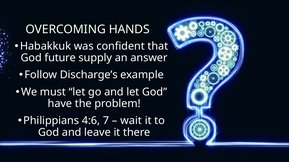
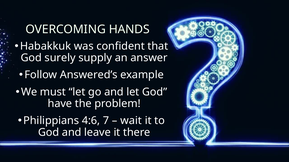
future: future -> surely
Discharge’s: Discharge’s -> Answered’s
